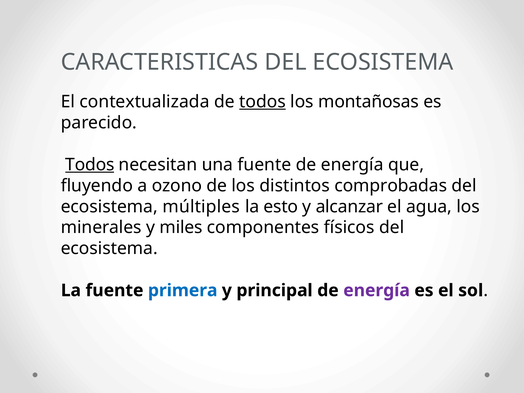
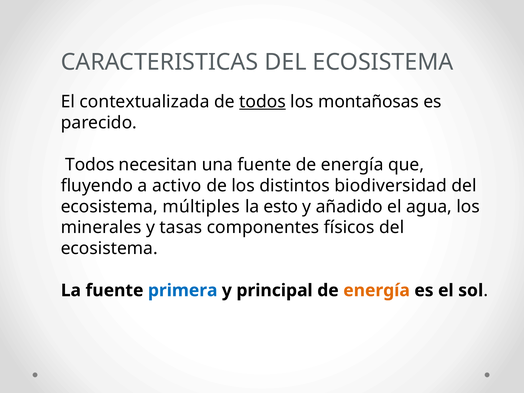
Todos at (90, 165) underline: present -> none
ozono: ozono -> activo
comprobadas: comprobadas -> biodiversidad
alcanzar: alcanzar -> añadido
miles: miles -> tasas
energía at (377, 290) colour: purple -> orange
